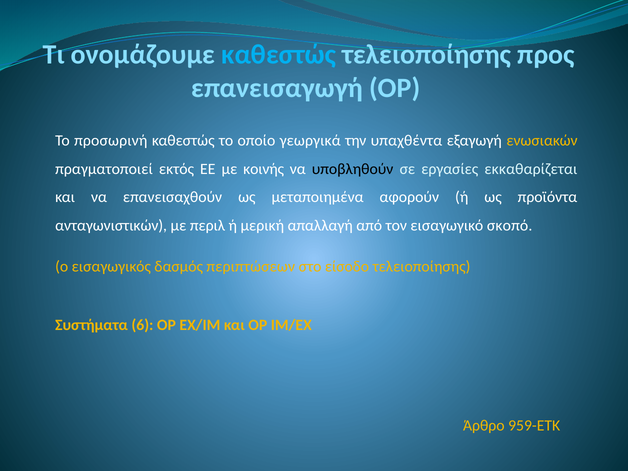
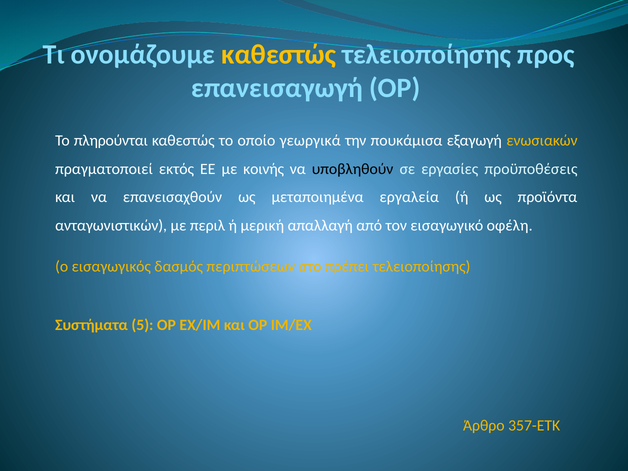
καθεστώς at (279, 55) colour: light blue -> yellow
προσωρινή: προσωρινή -> πληρούνται
υπαχθέντα: υπαχθέντα -> πουκάμισα
εκκαθαρίζεται: εκκαθαρίζεται -> προϋποθέσεις
αφορούν: αφορούν -> εργαλεία
σκοπό: σκοπό -> οφέλη
είσοδο: είσοδο -> πρέπει
6: 6 -> 5
959-ΕΤΚ: 959-ΕΤΚ -> 357-ΕΤΚ
